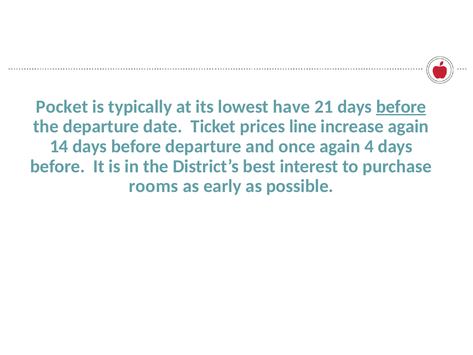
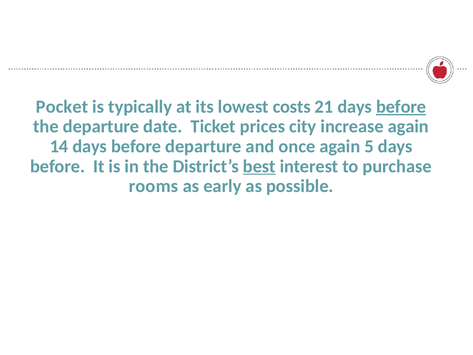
have: have -> costs
line: line -> city
4: 4 -> 5
best underline: none -> present
